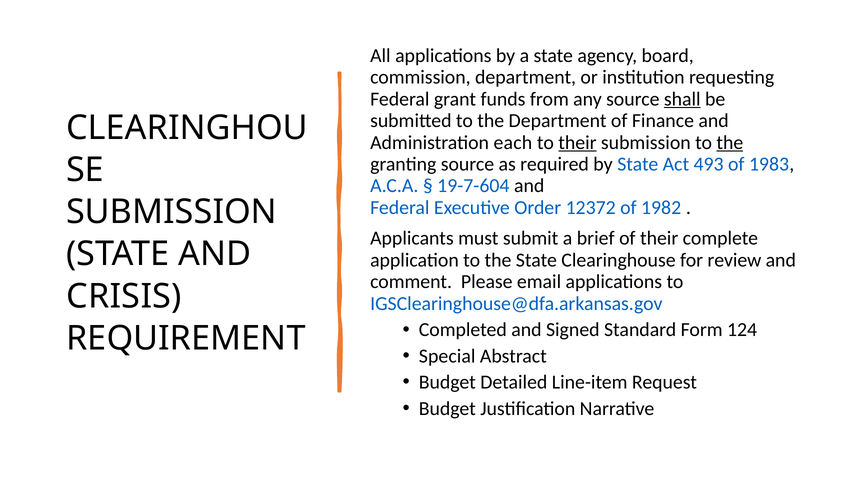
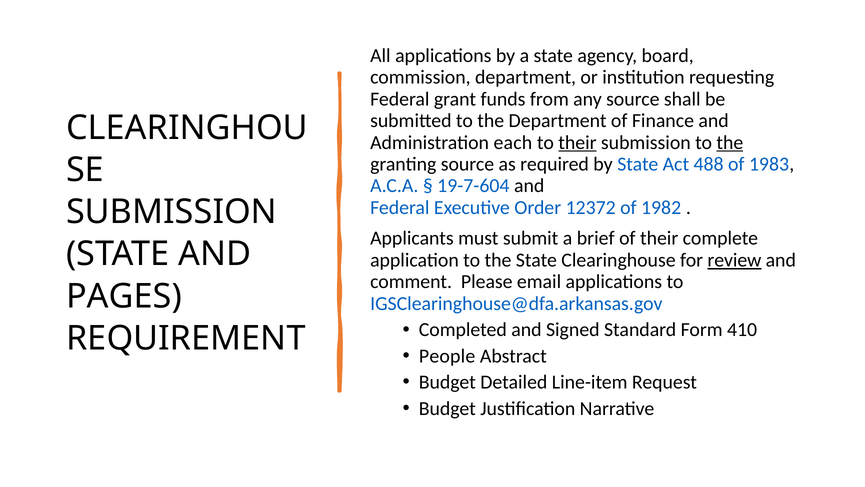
shall underline: present -> none
493: 493 -> 488
review underline: none -> present
CRISIS: CRISIS -> PAGES
124: 124 -> 410
Special: Special -> People
